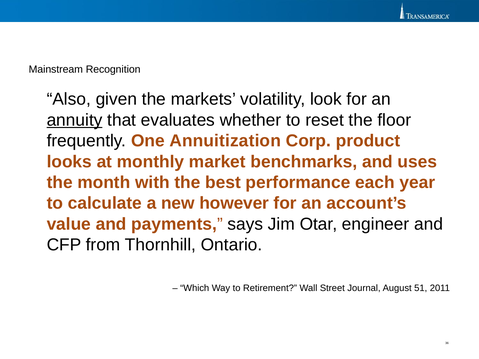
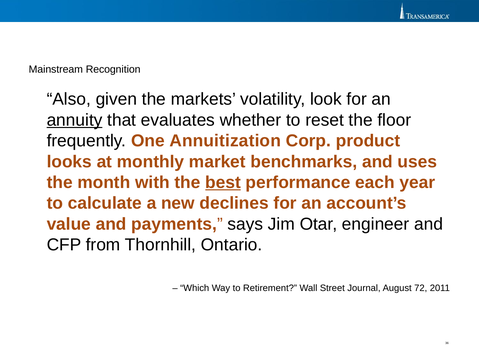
best underline: none -> present
however: however -> declines
51: 51 -> 72
